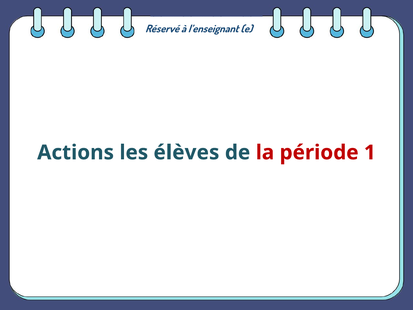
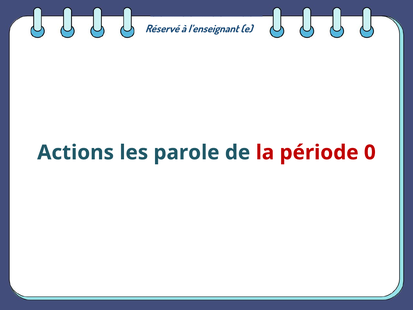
élèves: élèves -> parole
1: 1 -> 0
